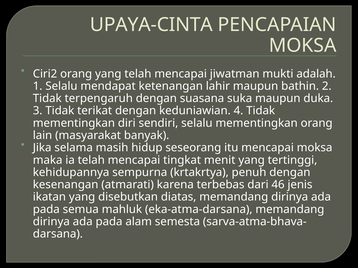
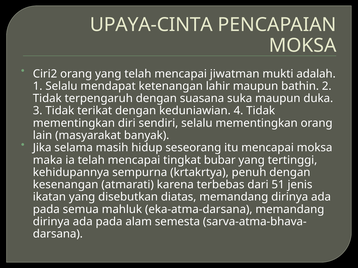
menit: menit -> bubar
46: 46 -> 51
